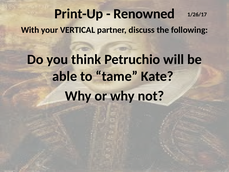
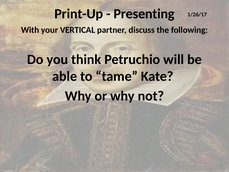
Renowned: Renowned -> Presenting
